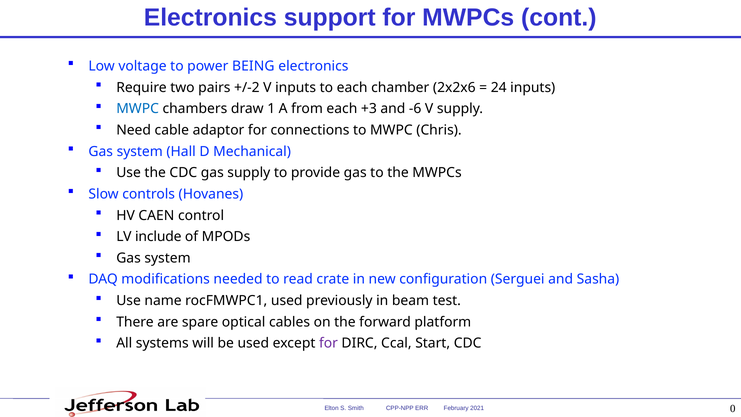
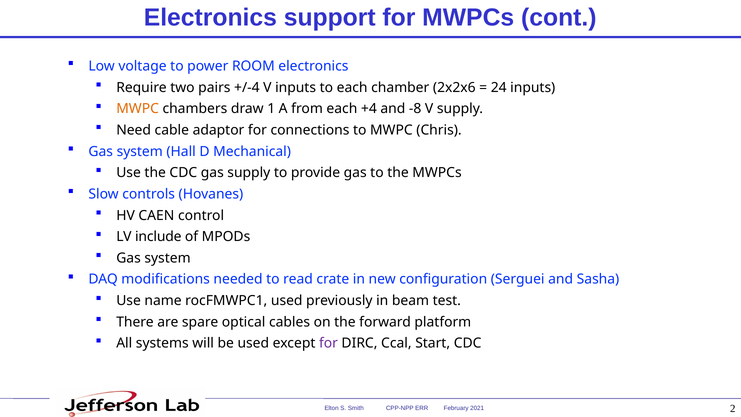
BEING: BEING -> ROOM
+/-2: +/-2 -> +/-4
MWPC at (138, 109) colour: blue -> orange
+3: +3 -> +4
-6: -6 -> -8
0: 0 -> 2
